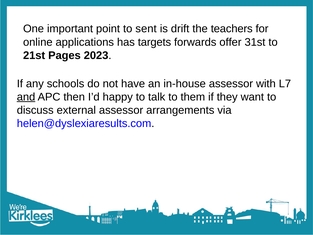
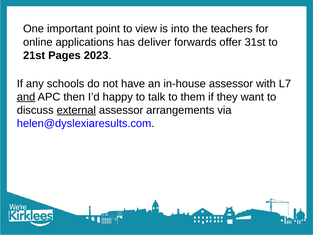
sent: sent -> view
drift: drift -> into
targets: targets -> deliver
external underline: none -> present
